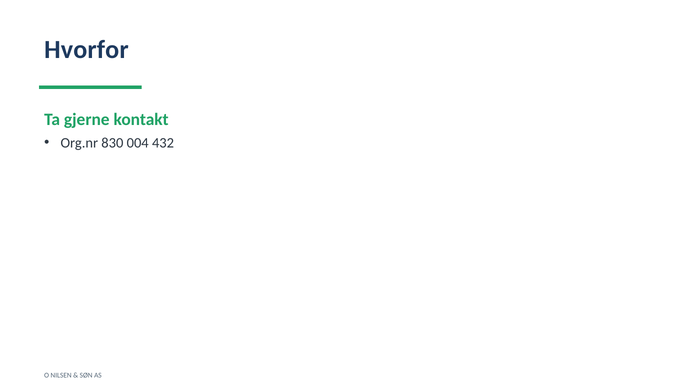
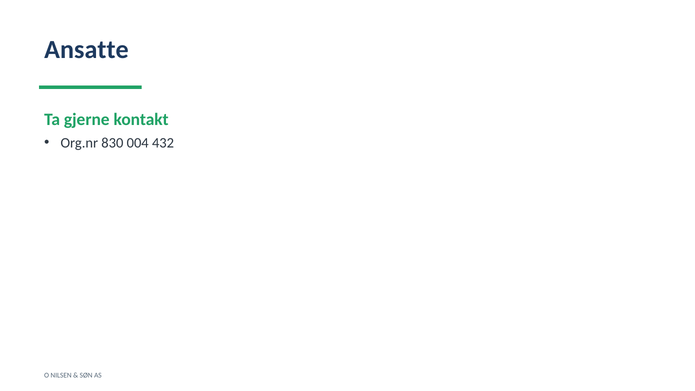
Hvorfor: Hvorfor -> Ansatte
